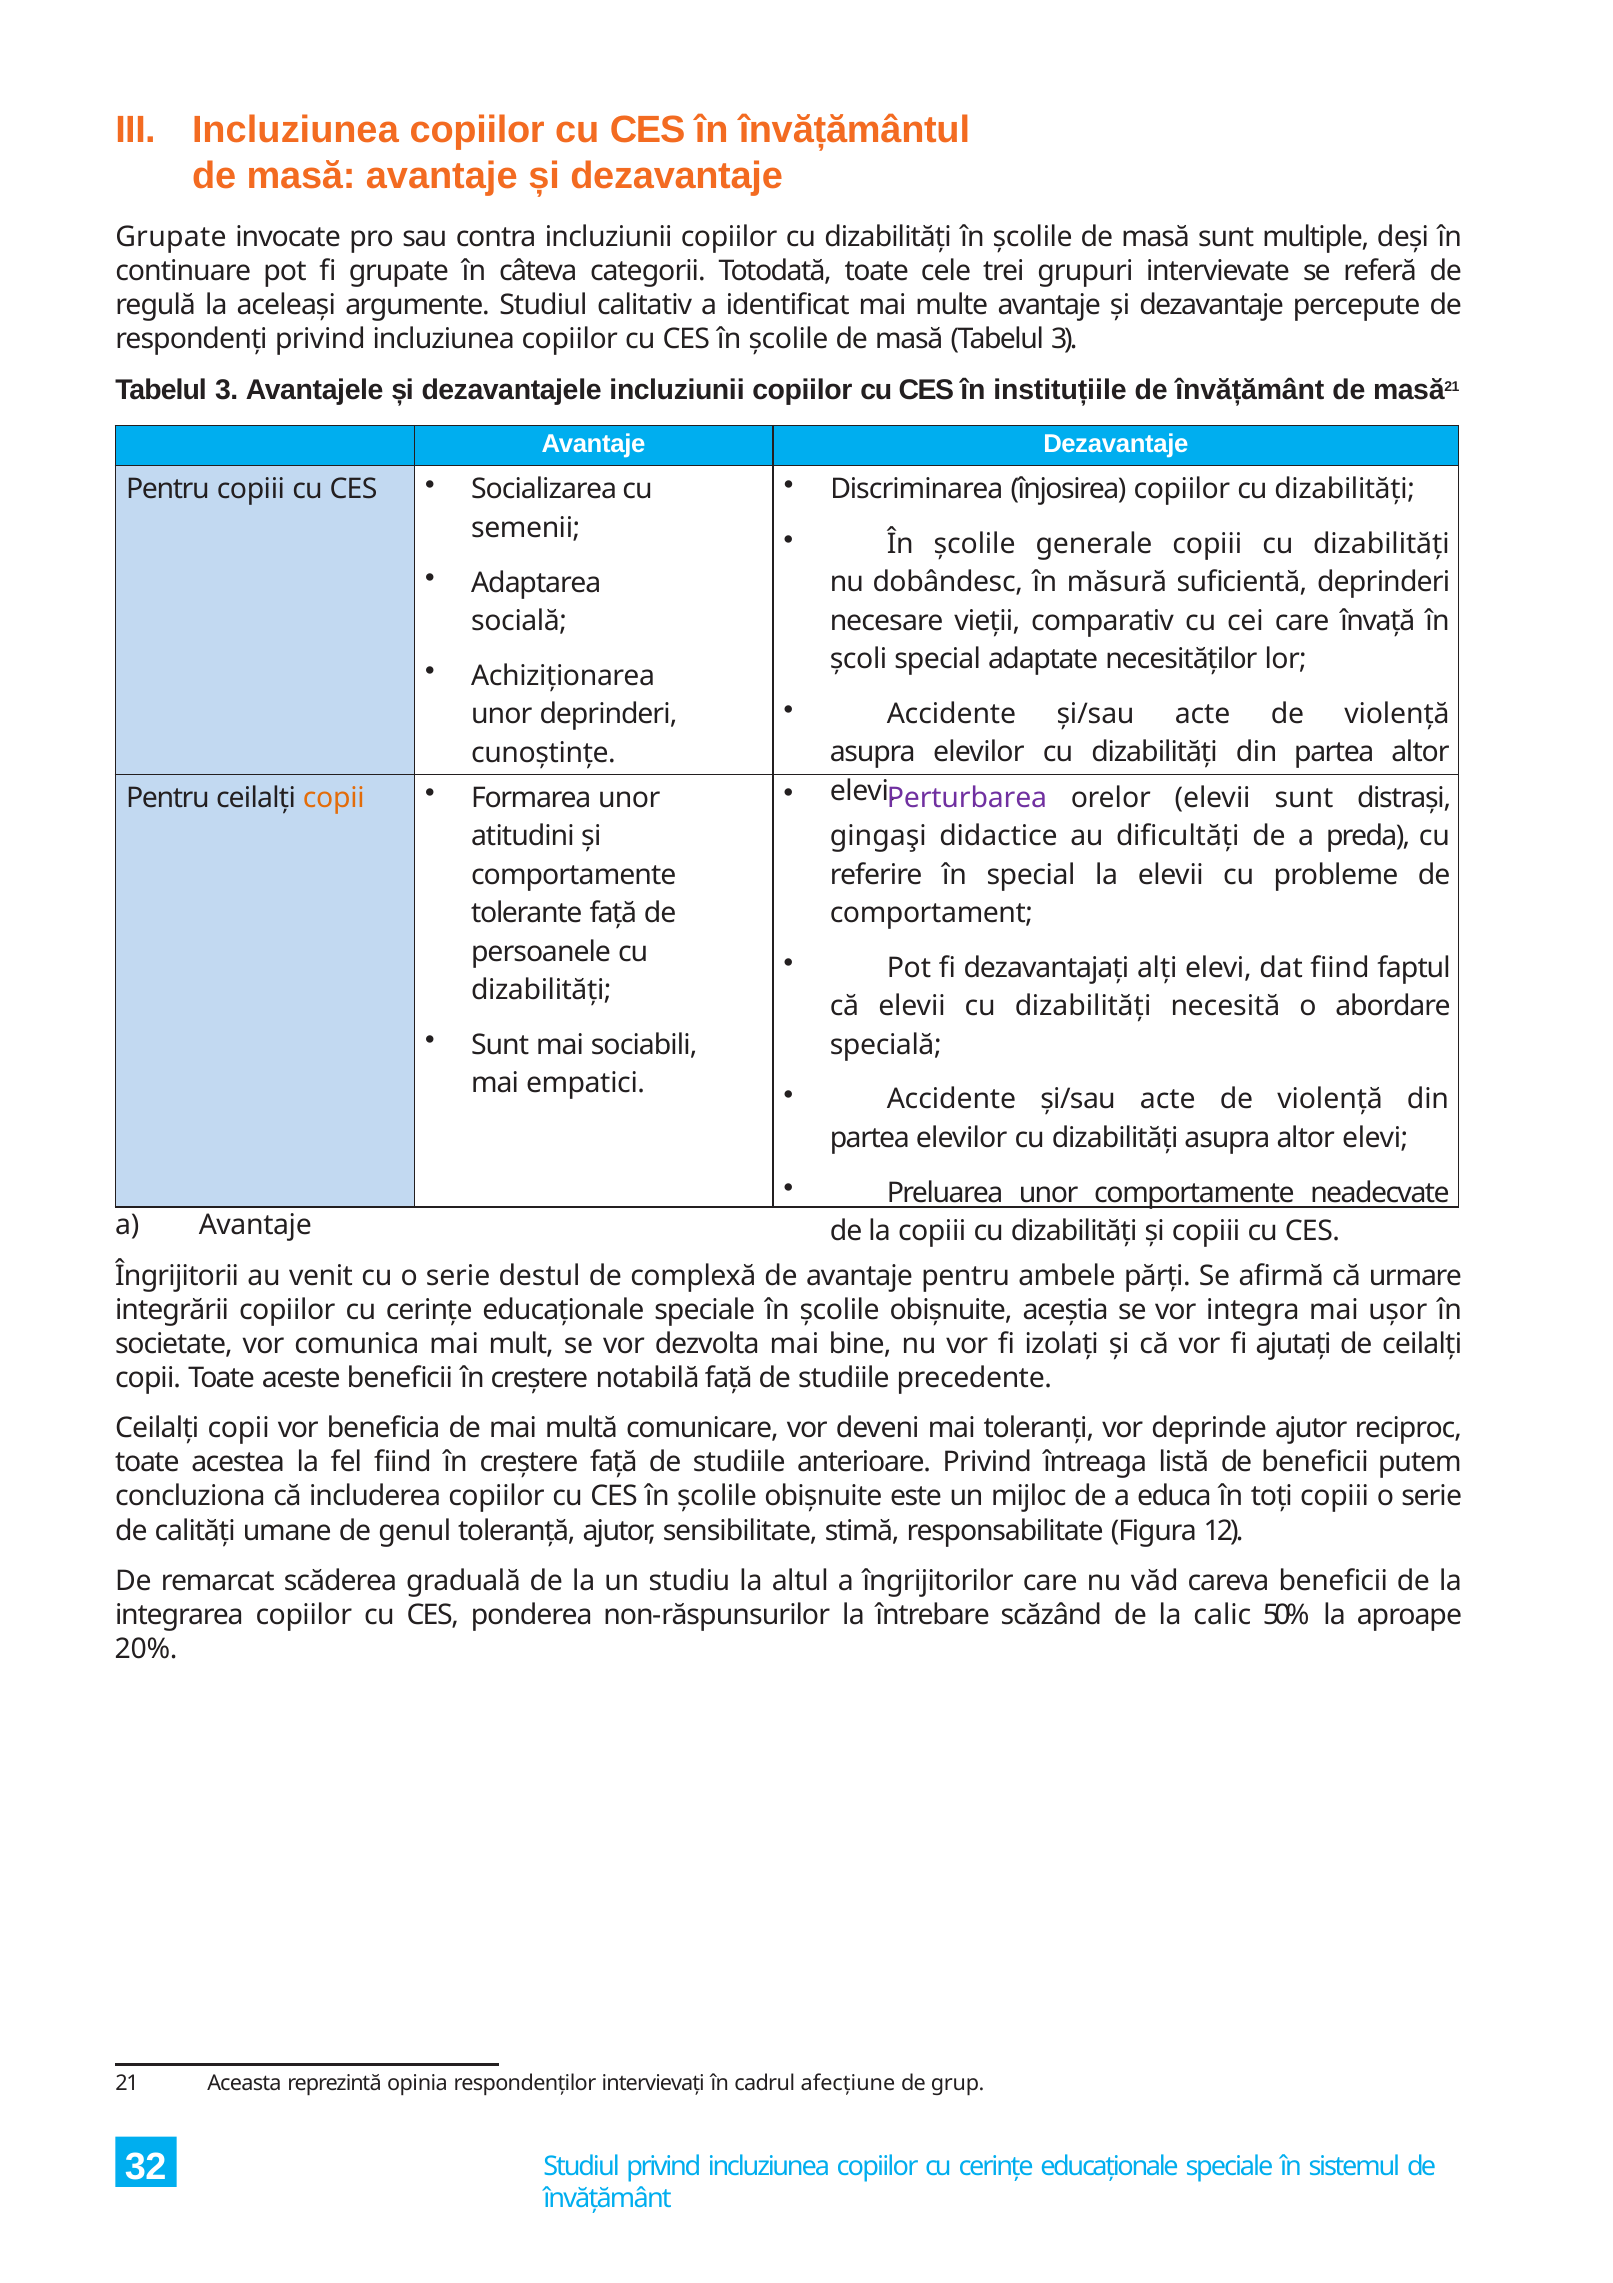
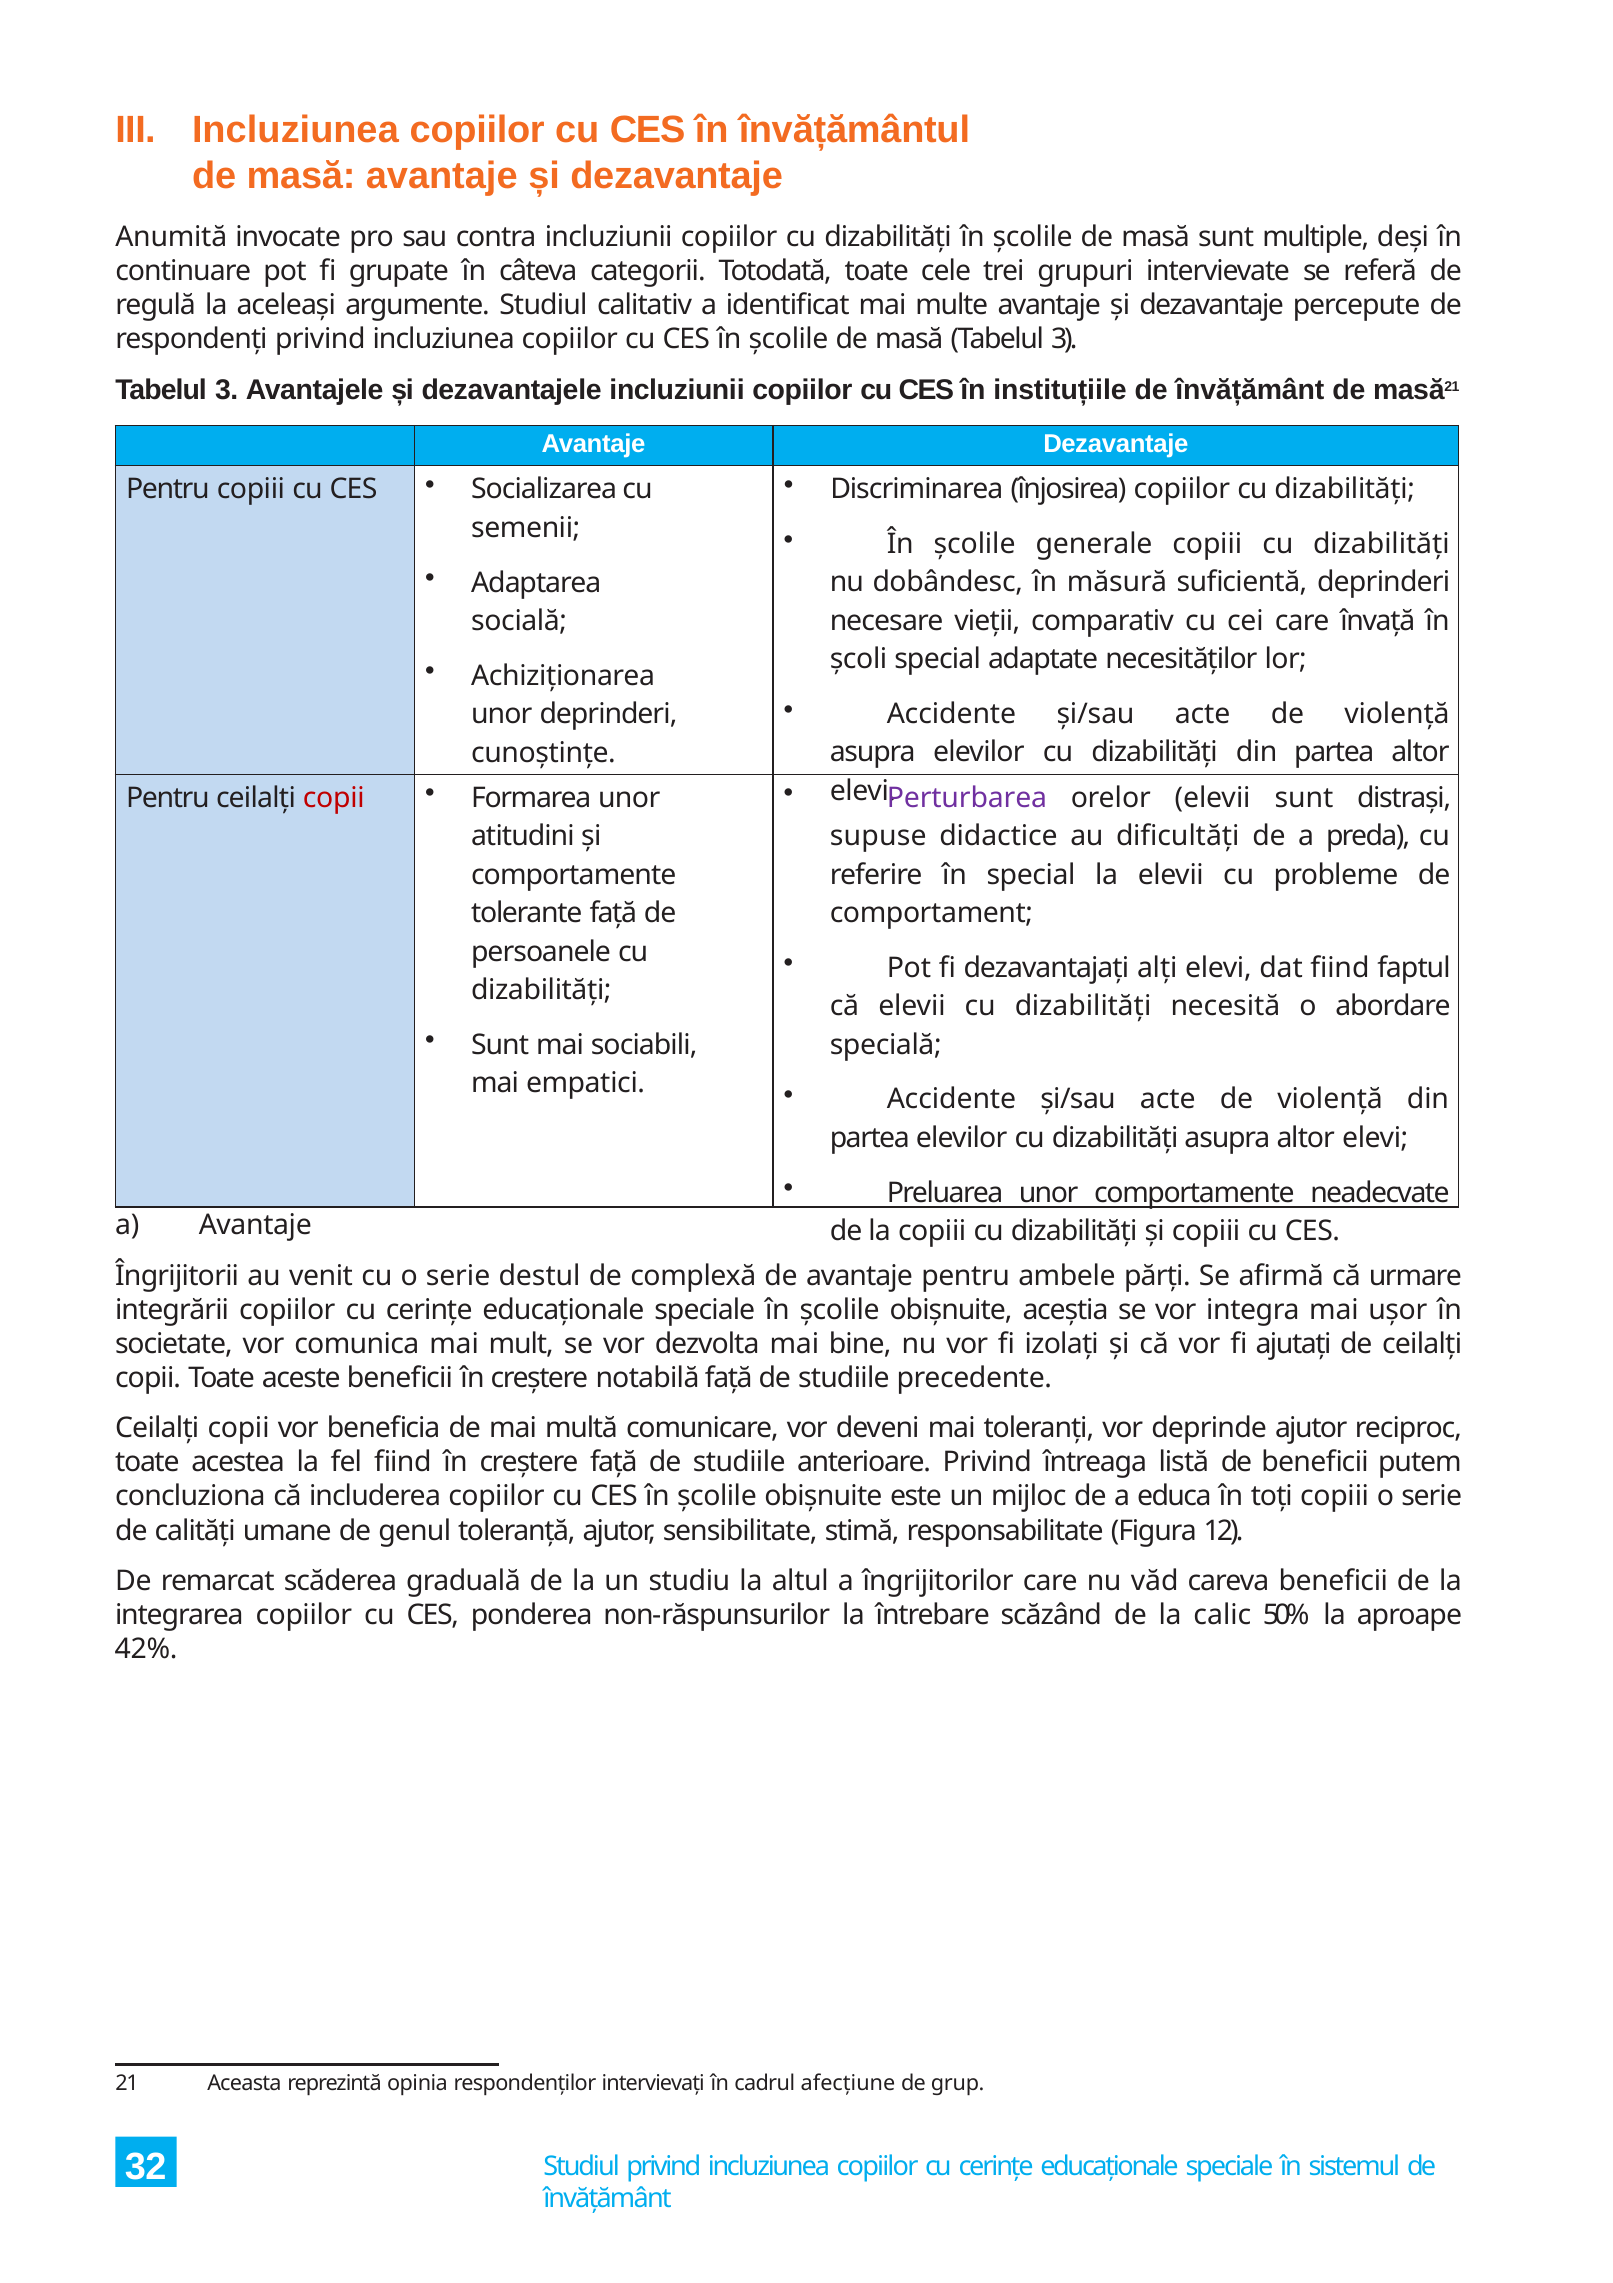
Grupate at (171, 237): Grupate -> Anumită
copii at (334, 798) colour: orange -> red
gingaşi: gingaşi -> supuse
20%: 20% -> 42%
